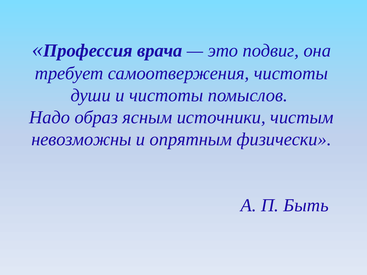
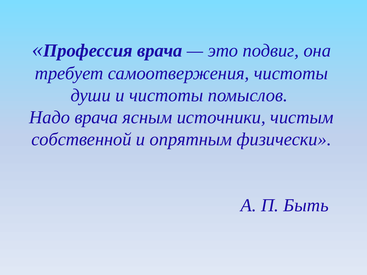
Надо образ: образ -> врача
невозможны: невозможны -> собственной
